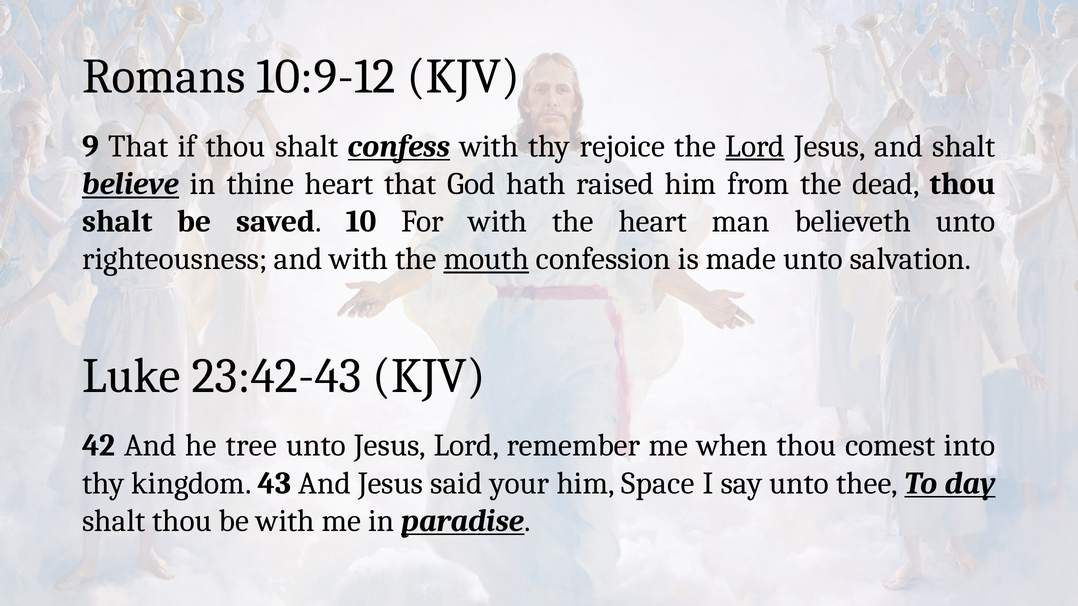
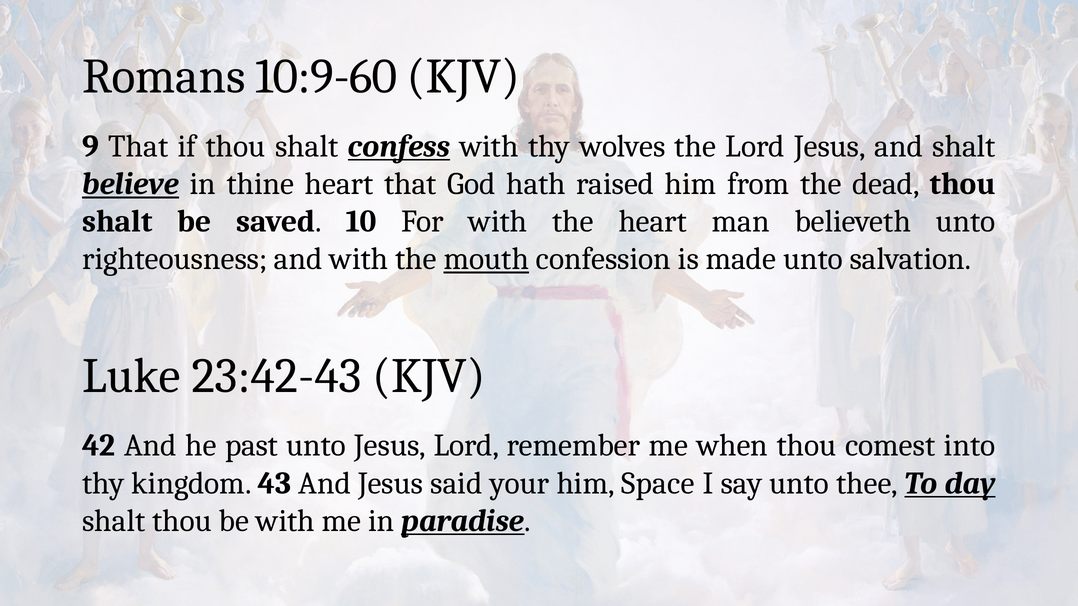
10:9-12: 10:9-12 -> 10:9-60
rejoice: rejoice -> wolves
Lord at (755, 146) underline: present -> none
tree: tree -> past
